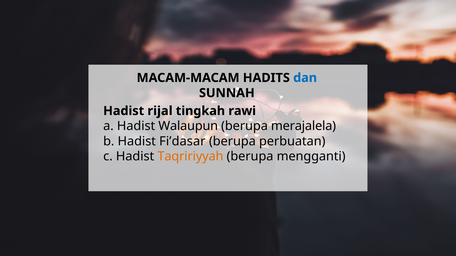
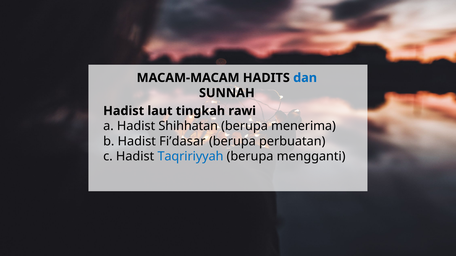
rijal: rijal -> laut
Walaupun: Walaupun -> Shihhatan
merajalela: merajalela -> menerima
Taqririyyah colour: orange -> blue
